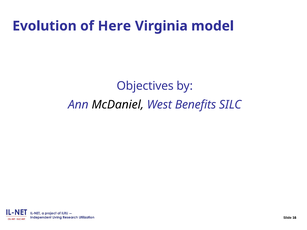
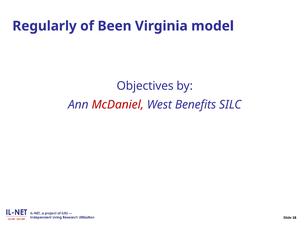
Evolution: Evolution -> Regularly
Here: Here -> Been
McDaniel colour: black -> red
